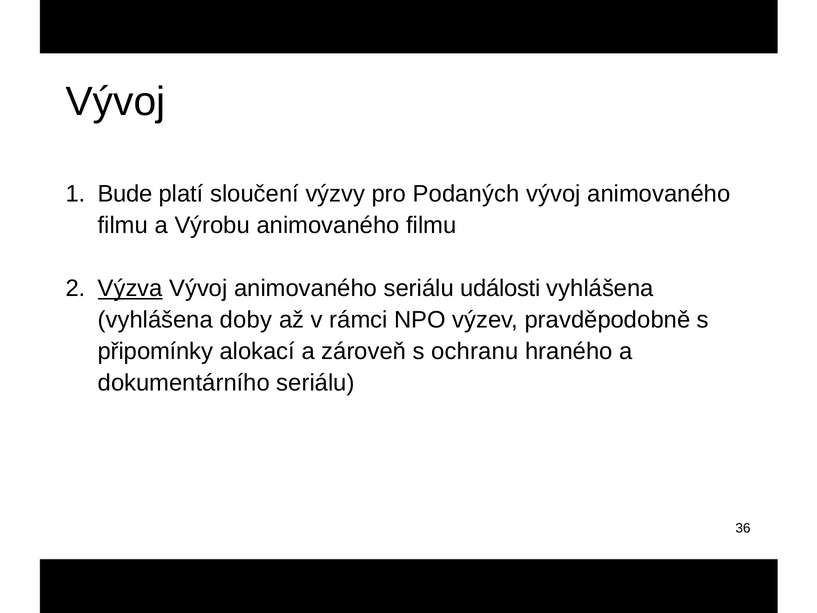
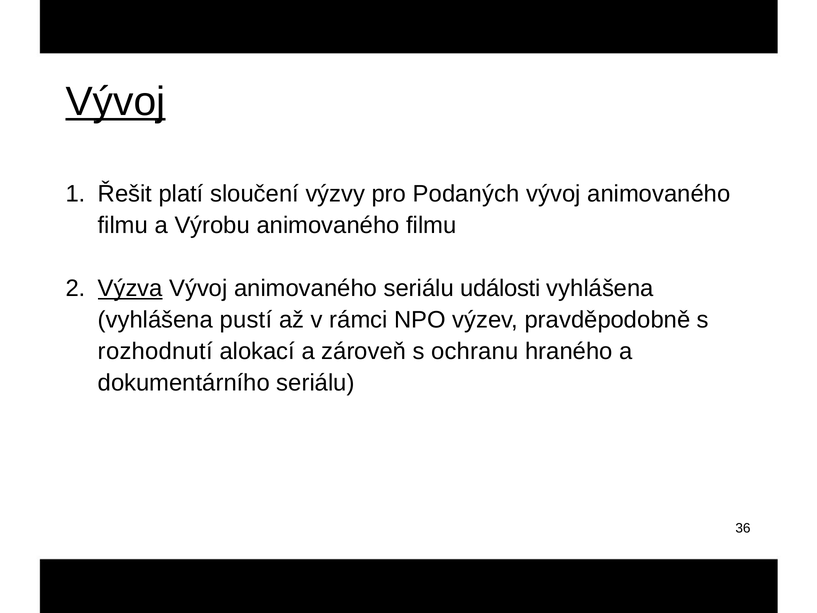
Vývoj at (115, 102) underline: none -> present
Bude: Bude -> Řešit
doby: doby -> pustí
připomínky: připomínky -> rozhodnutí
